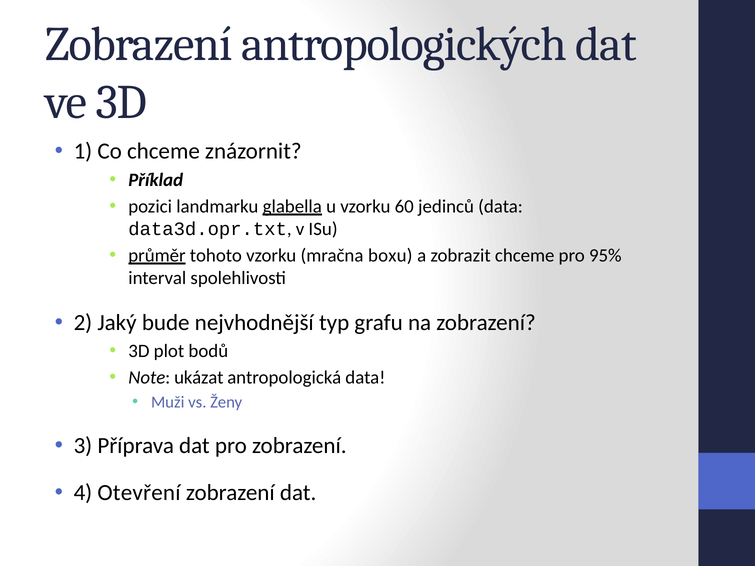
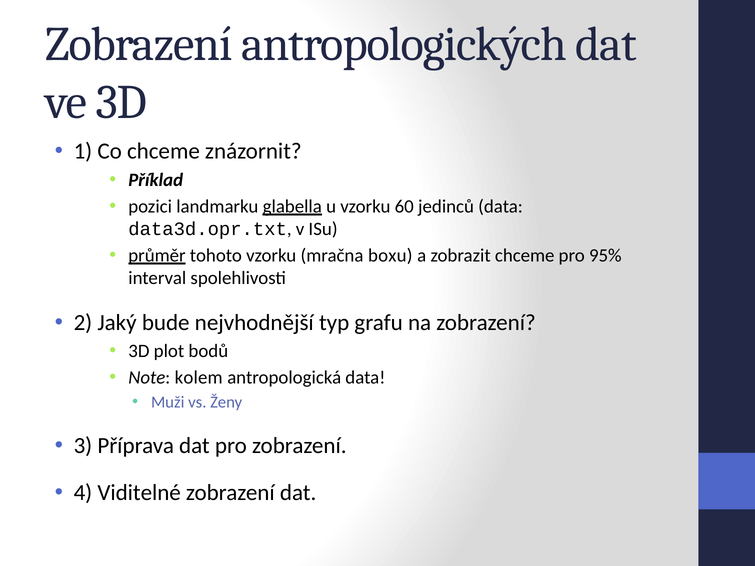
ukázat: ukázat -> kolem
Otevření: Otevření -> Viditelné
